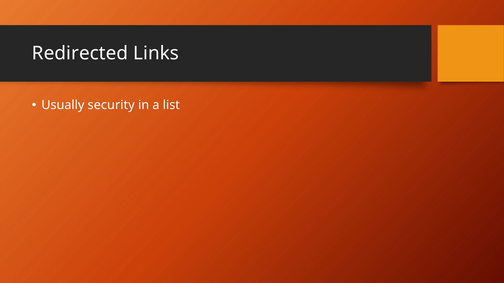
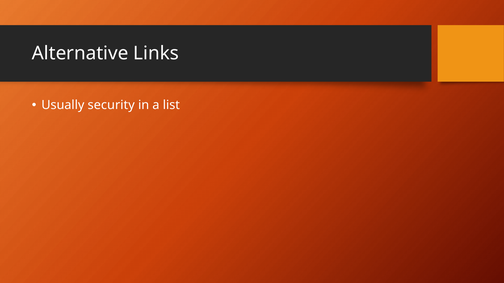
Redirected: Redirected -> Alternative
